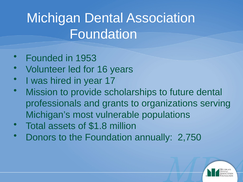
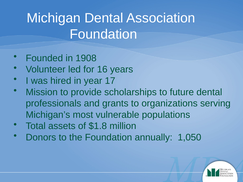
1953: 1953 -> 1908
2,750: 2,750 -> 1,050
